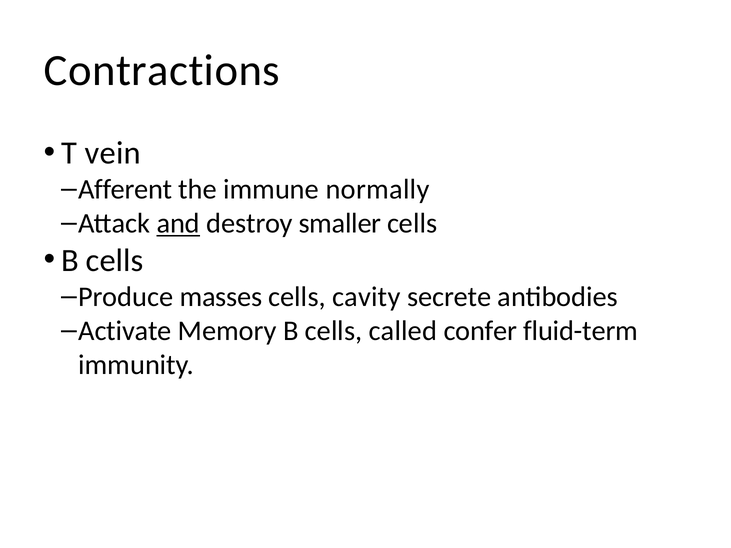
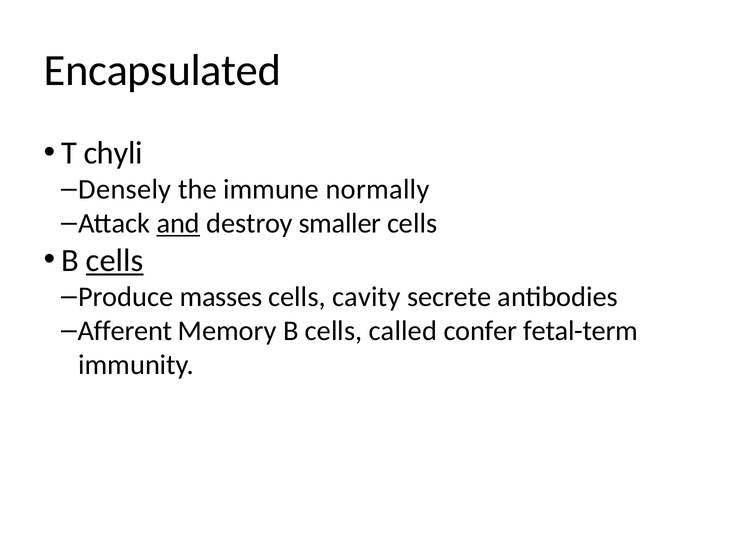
Contractions: Contractions -> Encapsulated
vein: vein -> chyli
Afferent: Afferent -> Densely
cells at (115, 261) underline: none -> present
Activate: Activate -> Afferent
fluid-term: fluid-term -> fetal-term
